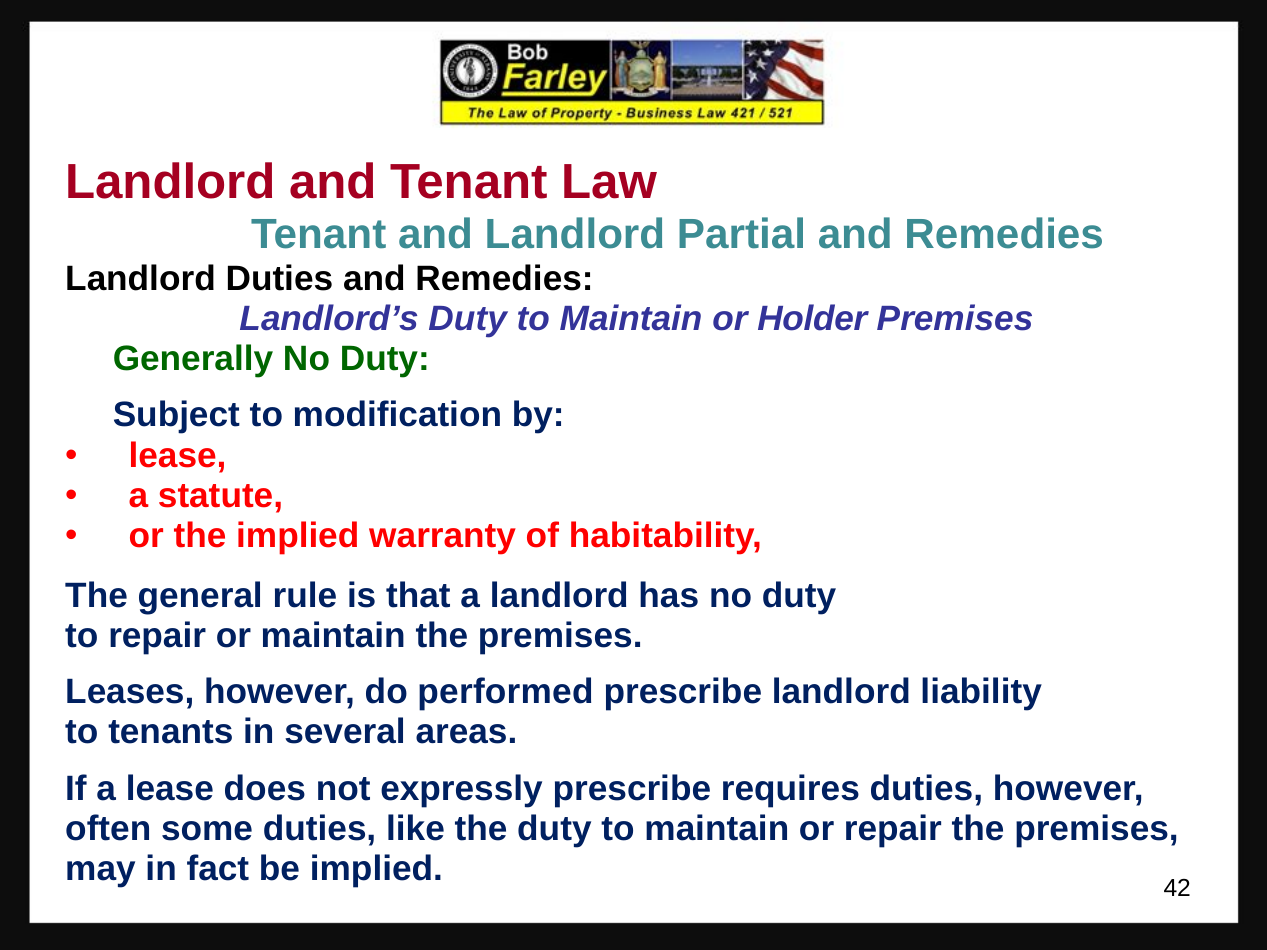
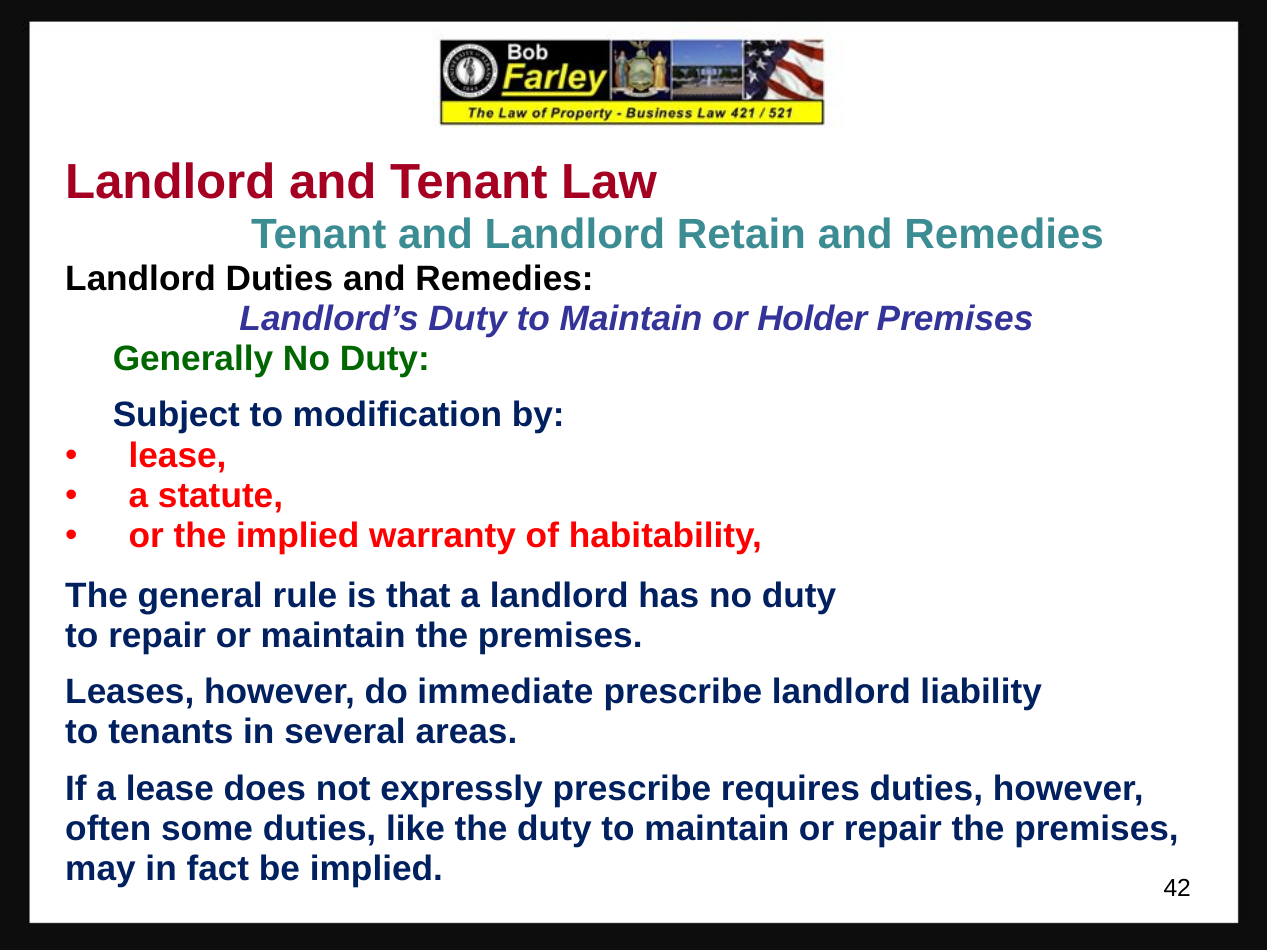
Partial: Partial -> Retain
performed: performed -> immediate
